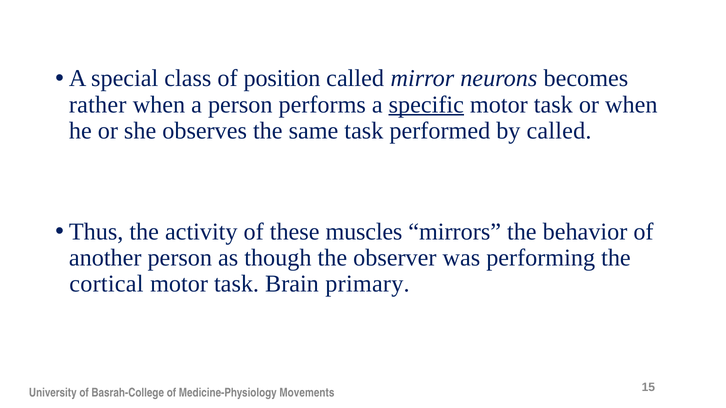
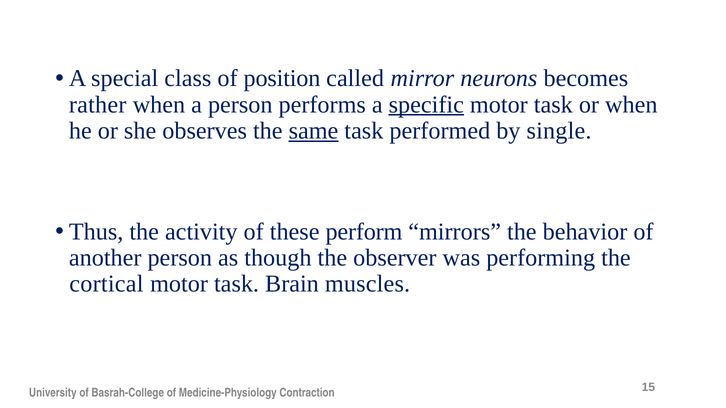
same underline: none -> present
by called: called -> single
muscles: muscles -> perform
primary: primary -> muscles
Movements: Movements -> Contraction
